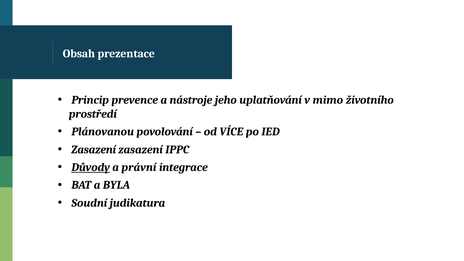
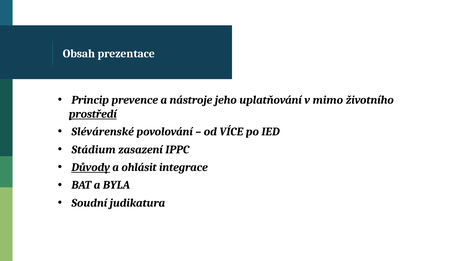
prostředí underline: none -> present
Plánovanou: Plánovanou -> Slévárenské
Zasazení at (94, 150): Zasazení -> Stádium
právní: právní -> ohlásit
